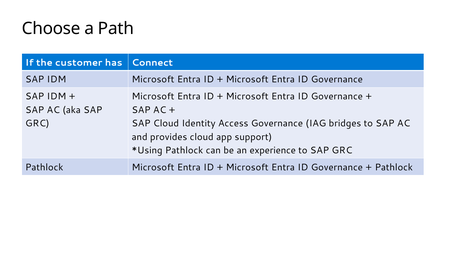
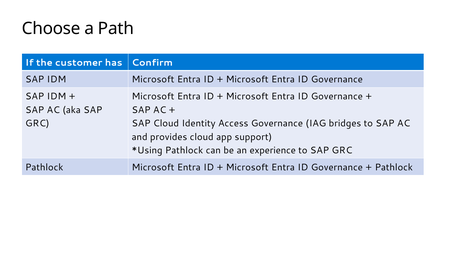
Connect: Connect -> Confirm
